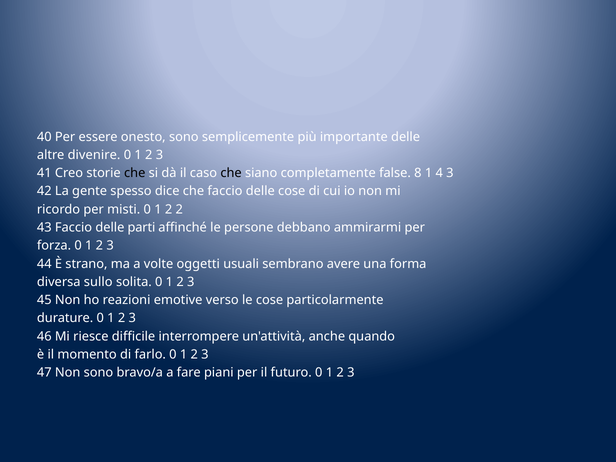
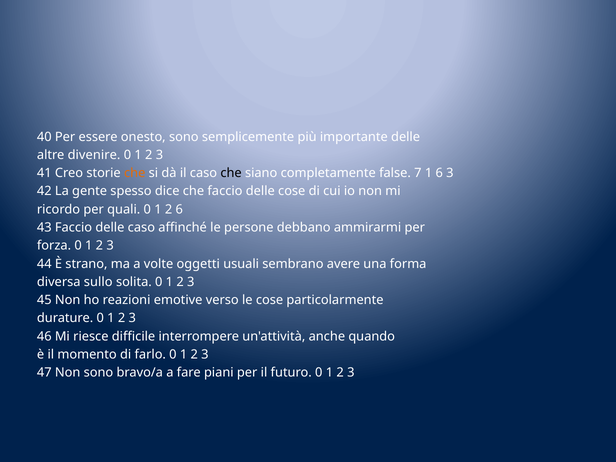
che at (135, 173) colour: black -> orange
8: 8 -> 7
1 4: 4 -> 6
misti: misti -> quali
2 2: 2 -> 6
delle parti: parti -> caso
